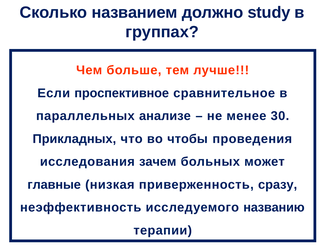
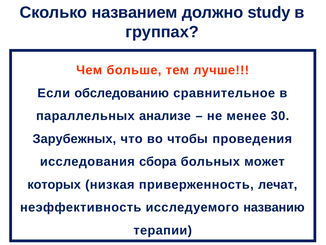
проспективное: проспективное -> обследованию
Прикладных: Прикладных -> Зарубежных
зачем: зачем -> сбора
главные: главные -> которых
сразу: сразу -> лечат
